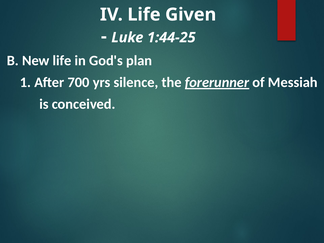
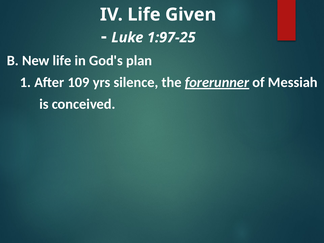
1:44-25: 1:44-25 -> 1:97-25
700: 700 -> 109
